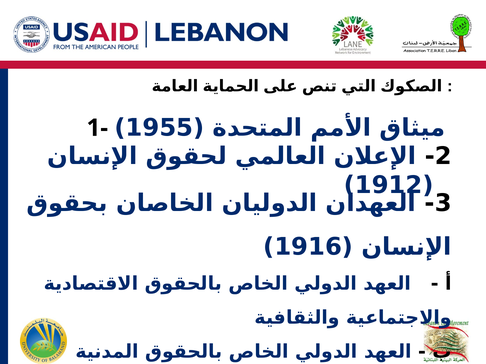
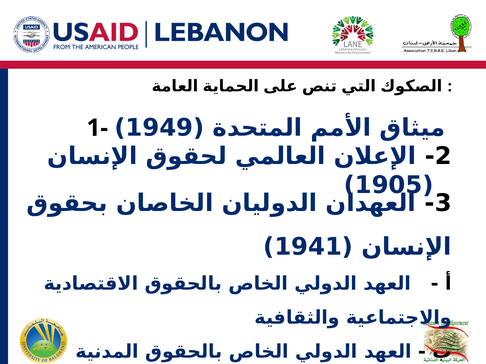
1955: 1955 -> 1949
1912: 1912 -> 1905
1916: 1916 -> 1941
